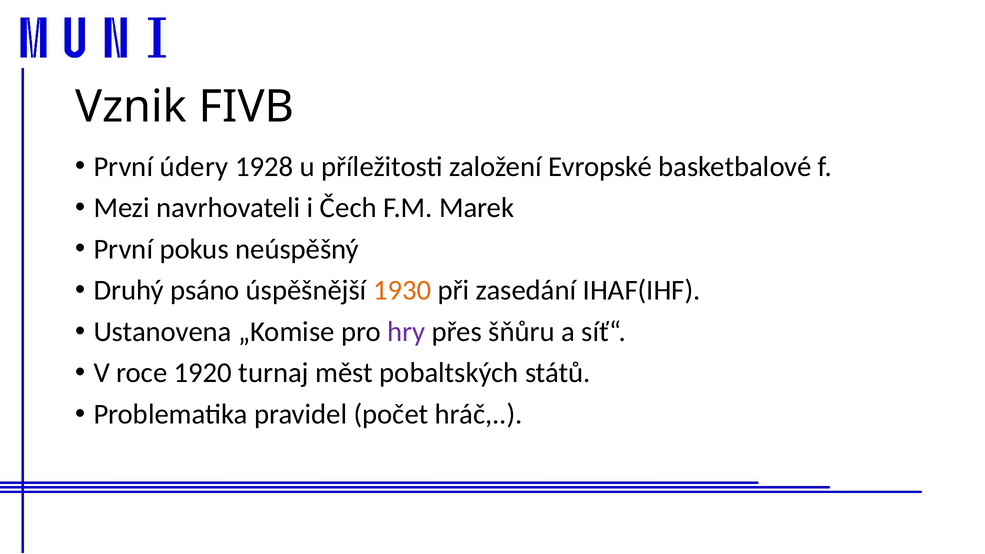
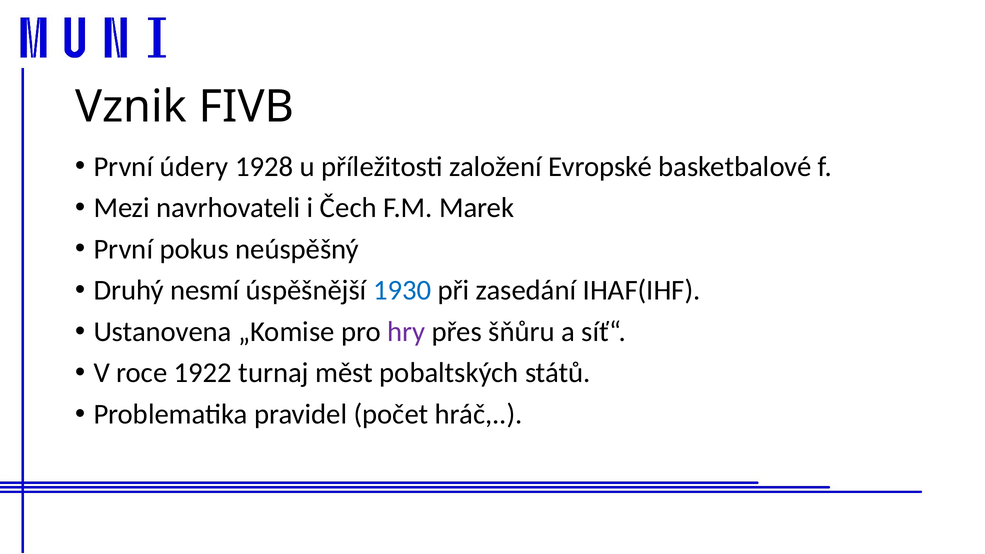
psáno: psáno -> nesmí
1930 colour: orange -> blue
1920: 1920 -> 1922
